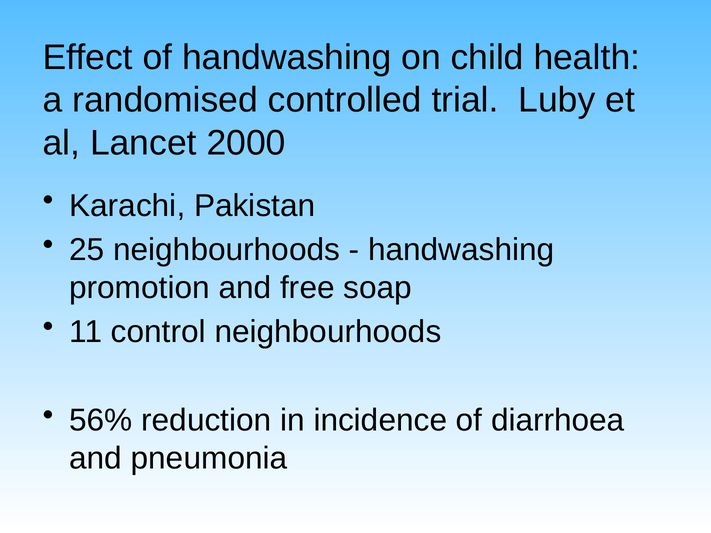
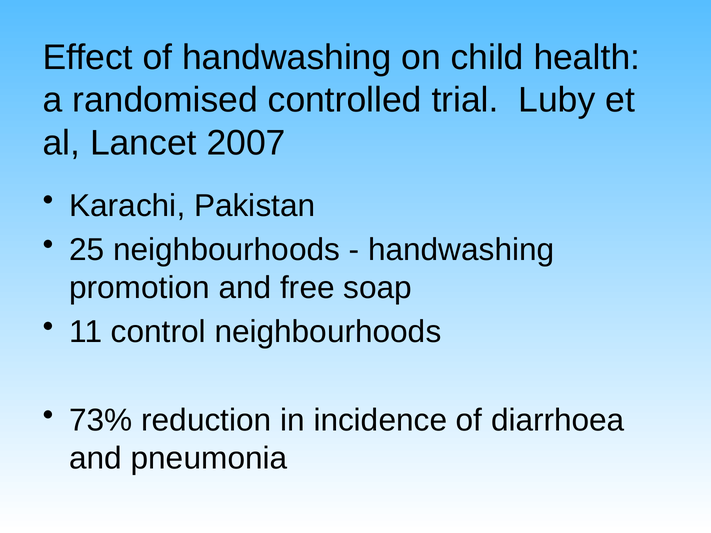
2000: 2000 -> 2007
56%: 56% -> 73%
